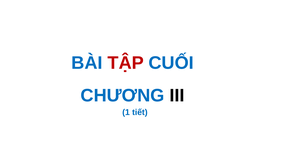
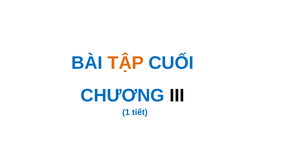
TẬP colour: red -> orange
